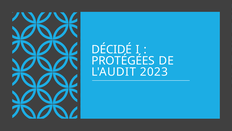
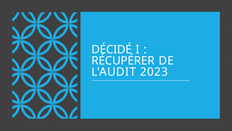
PROTÉGÉES: PROTÉGÉES -> RÉCUPÉRER
